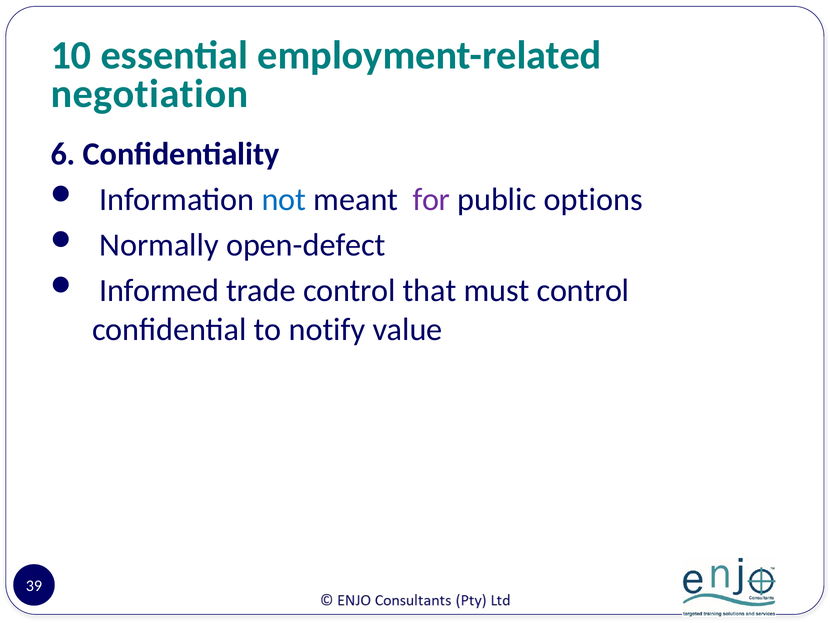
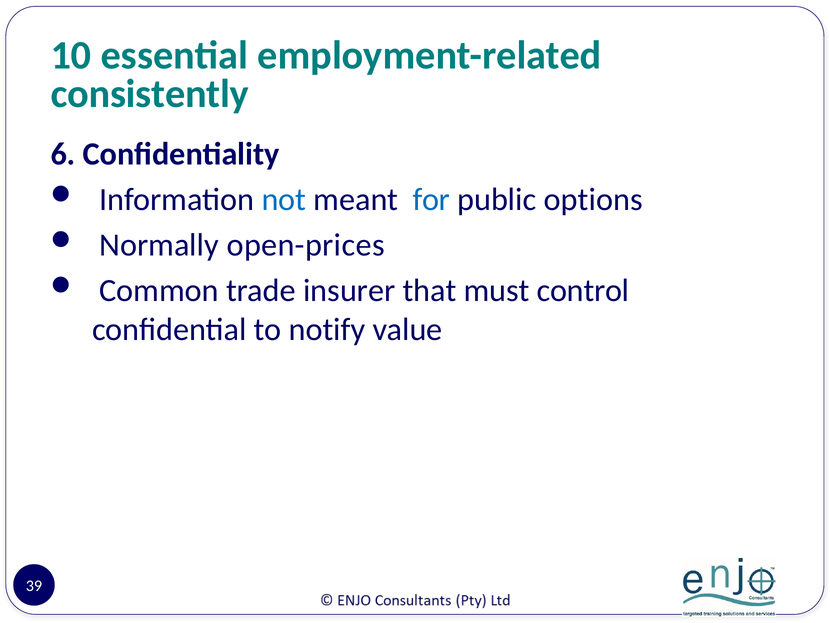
negotiation: negotiation -> consistently
for colour: purple -> blue
open-defect: open-defect -> open-prices
Informed: Informed -> Common
trade control: control -> insurer
